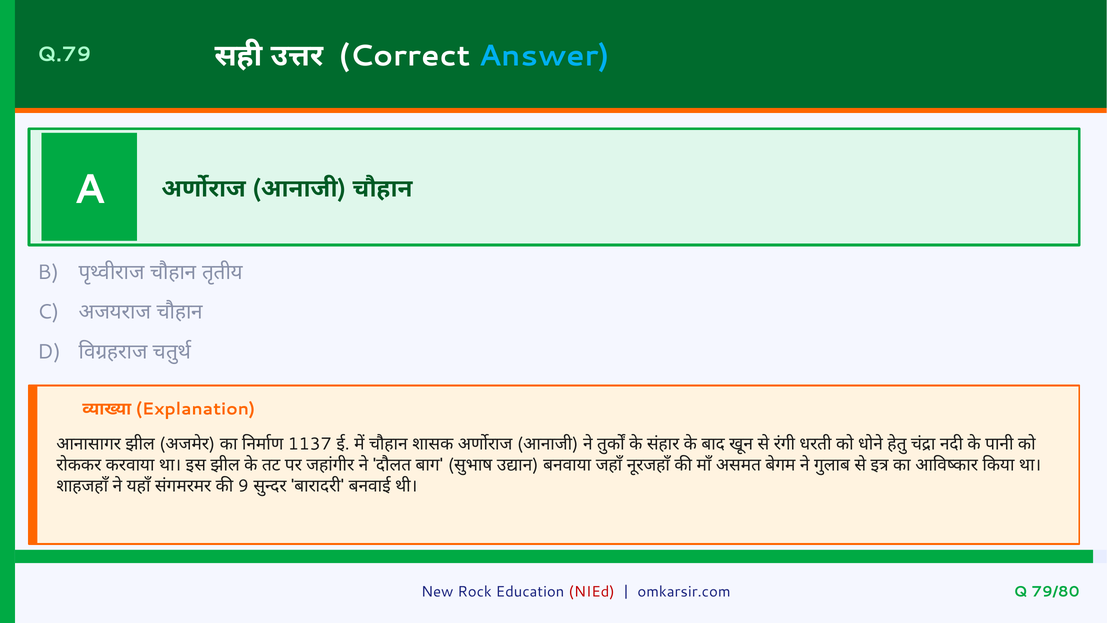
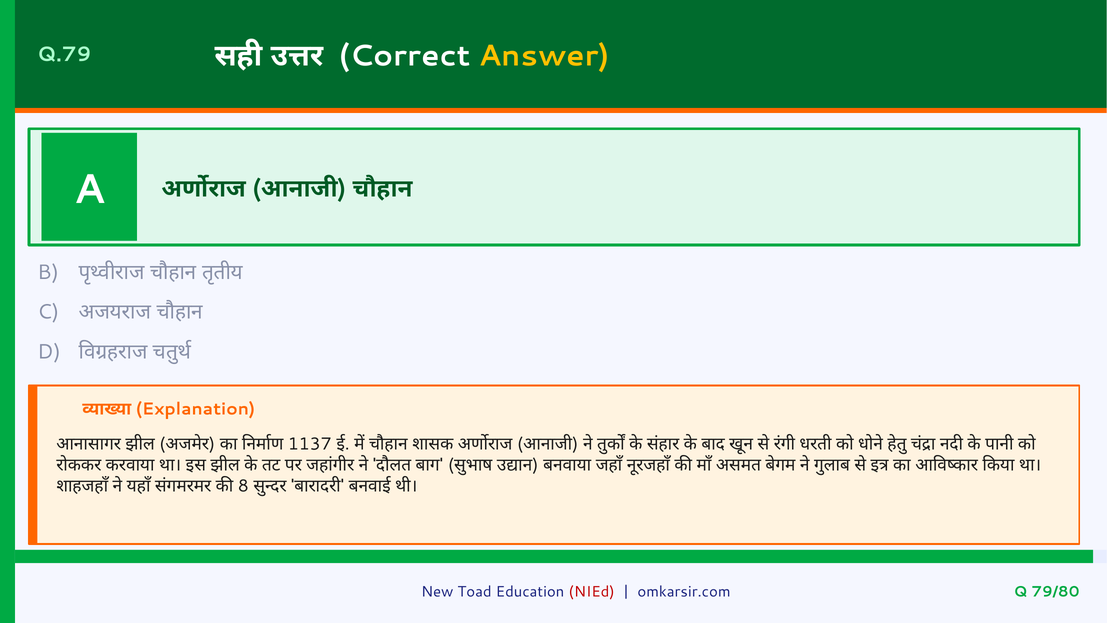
Answer colour: light blue -> yellow
9: 9 -> 8
Rock: Rock -> Toad
